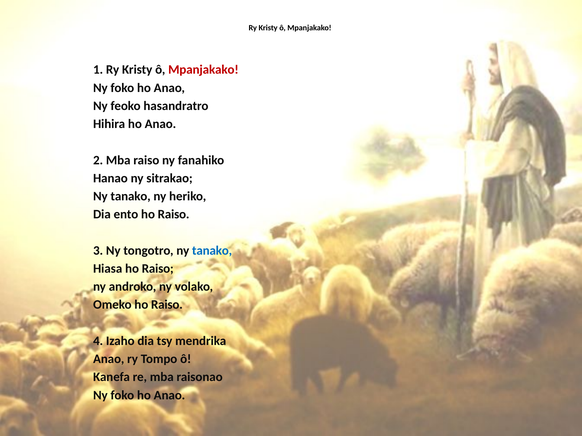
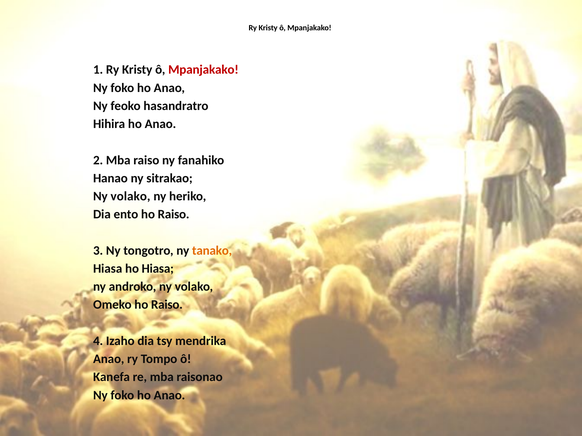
tanako at (131, 196): tanako -> volako
tanako at (212, 251) colour: blue -> orange
Hiasa ho Raiso: Raiso -> Hiasa
